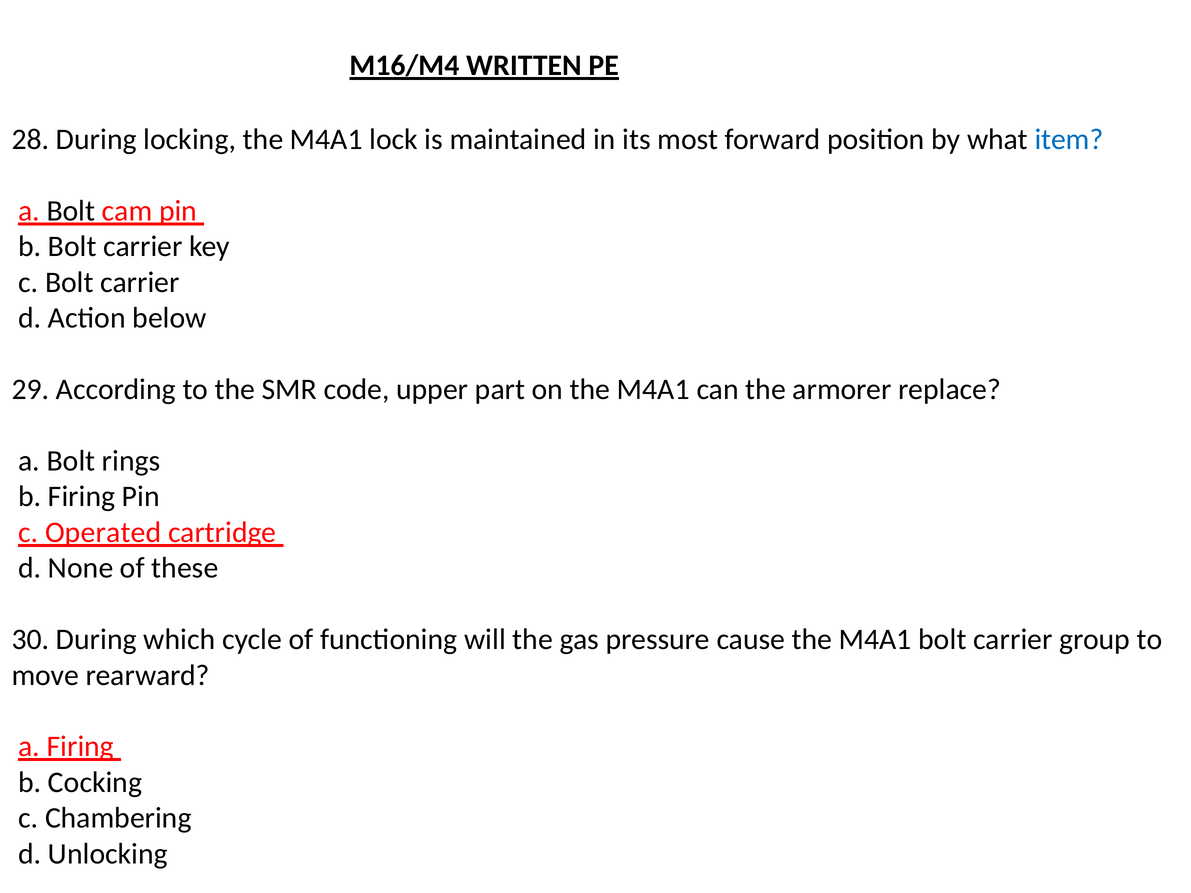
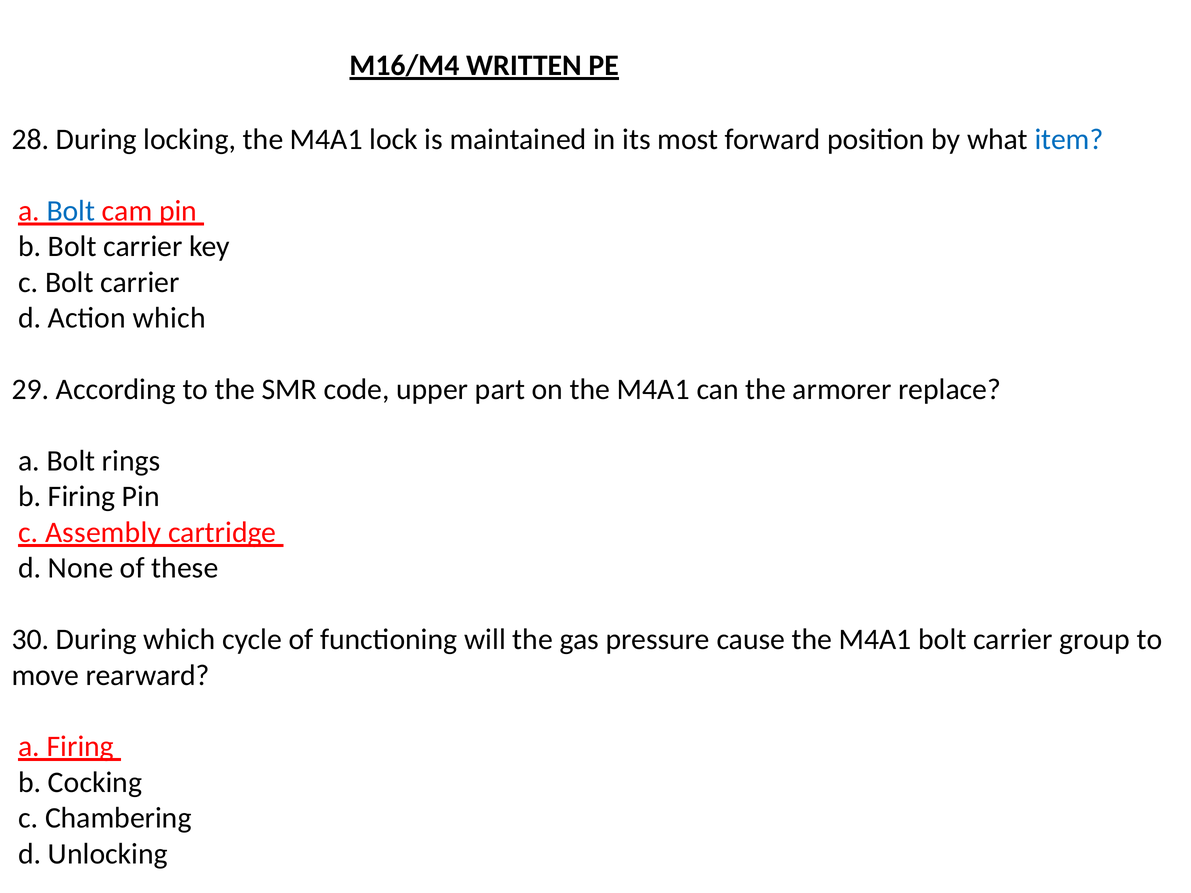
Bolt at (71, 211) colour: black -> blue
Action below: below -> which
Operated: Operated -> Assembly
